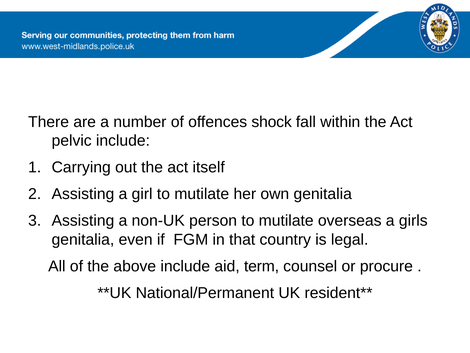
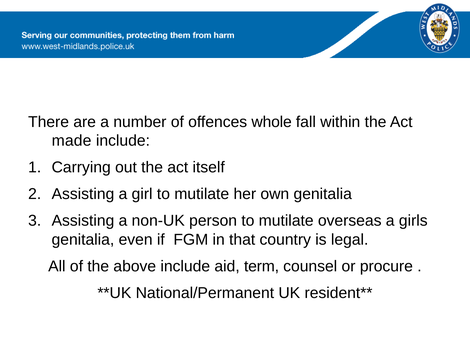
shock: shock -> whole
pelvic: pelvic -> made
